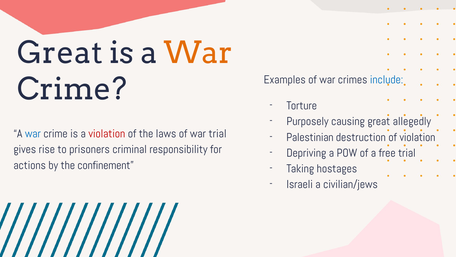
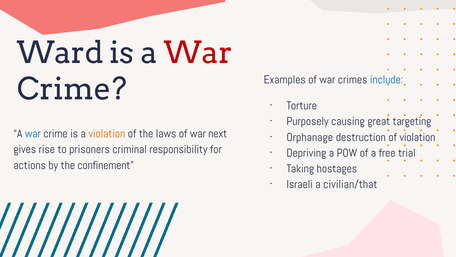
Great at (60, 53): Great -> Ward
War at (198, 53) colour: orange -> red
allegedly: allegedly -> targeting
violation at (107, 134) colour: red -> orange
war trial: trial -> next
Palestinian: Palestinian -> Orphanage
civilian/jews: civilian/jews -> civilian/that
